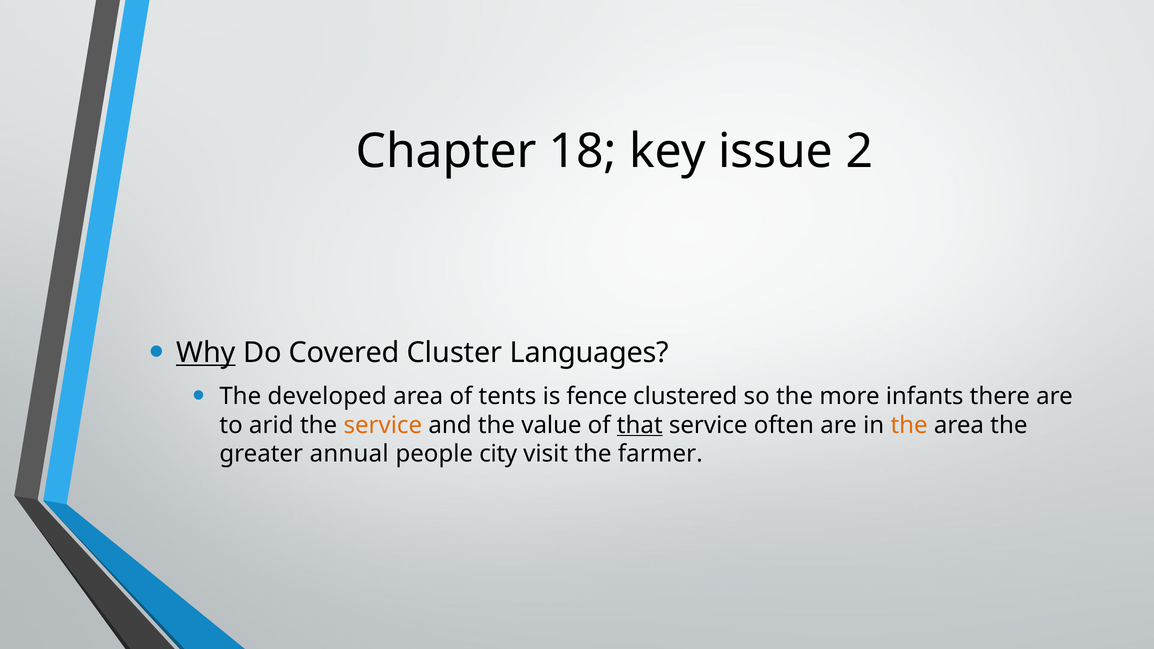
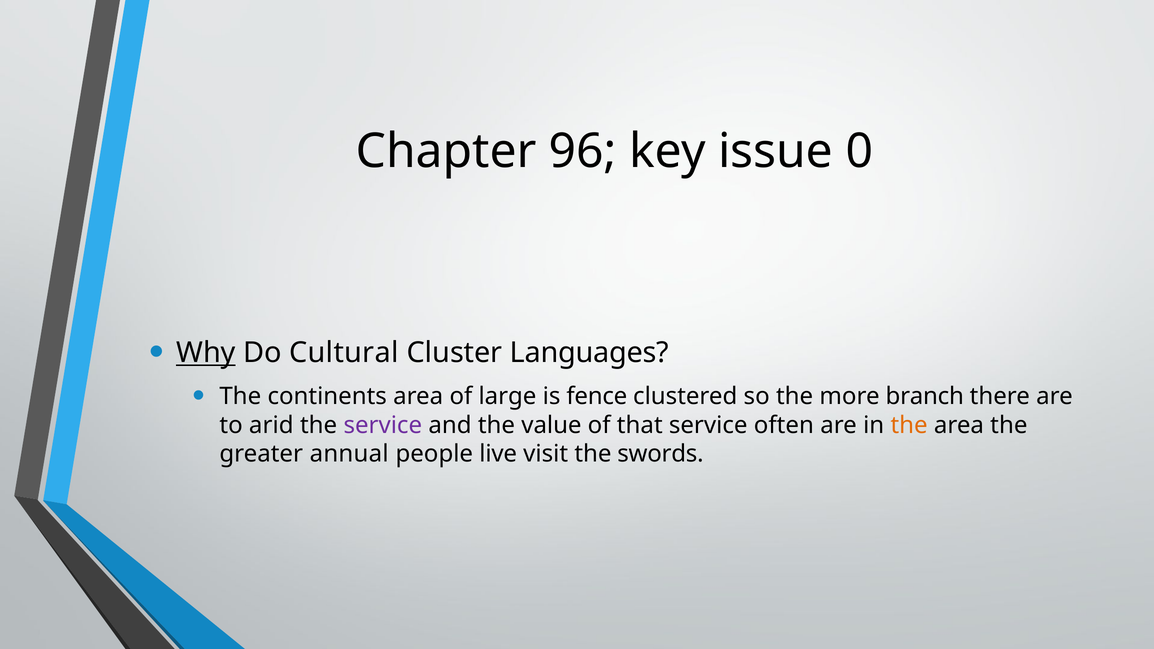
18: 18 -> 96
2: 2 -> 0
Covered: Covered -> Cultural
developed: developed -> continents
tents: tents -> large
infants: infants -> branch
service at (383, 425) colour: orange -> purple
that underline: present -> none
city: city -> live
farmer: farmer -> swords
